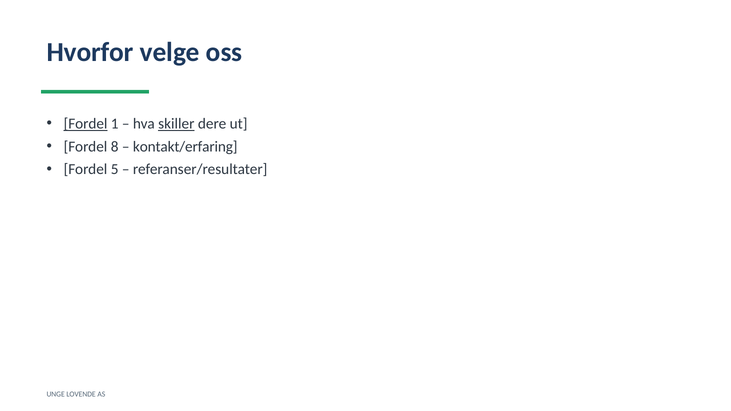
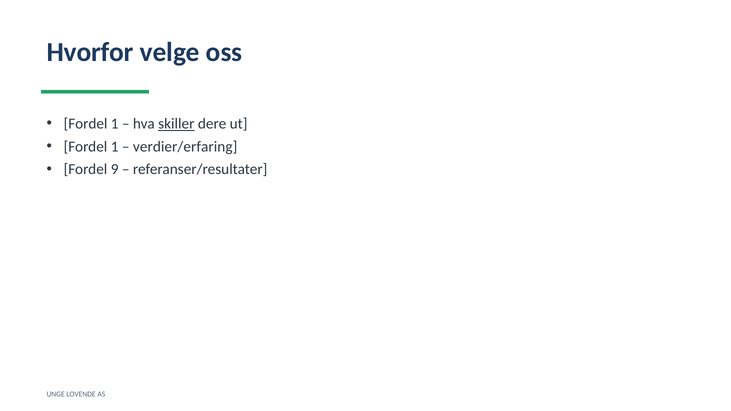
Fordel at (86, 124) underline: present -> none
8 at (115, 147): 8 -> 1
kontakt/erfaring: kontakt/erfaring -> verdier/erfaring
5: 5 -> 9
